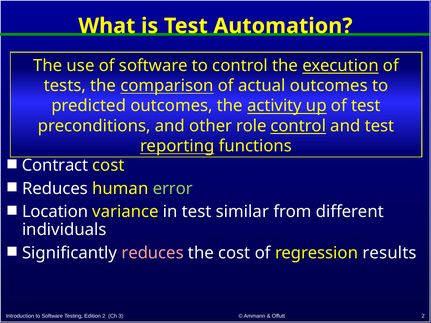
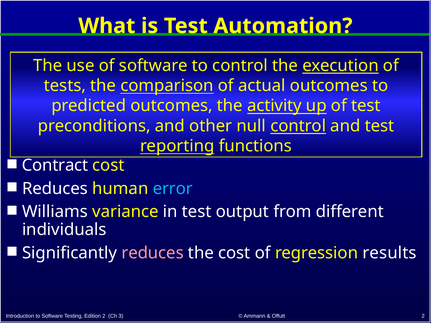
role: role -> null
error colour: light green -> light blue
Location: Location -> Williams
similar: similar -> output
